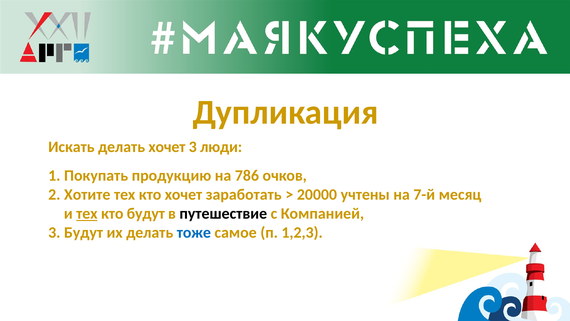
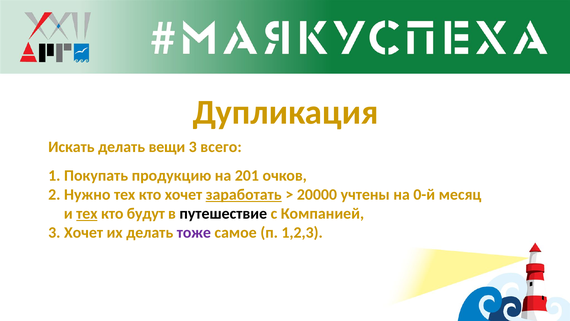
делать хочет: хочет -> вещи
люди: люди -> всего
786: 786 -> 201
Хотите: Хотите -> Нужно
заработать underline: none -> present
7-й: 7-й -> 0-й
3 Будут: Будут -> Хочет
тоже colour: blue -> purple
